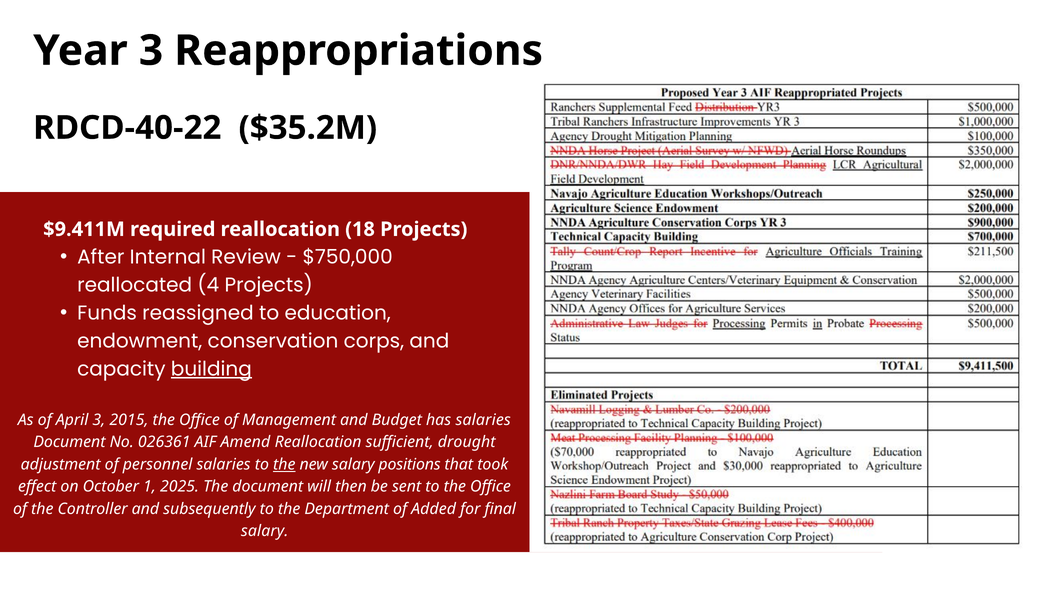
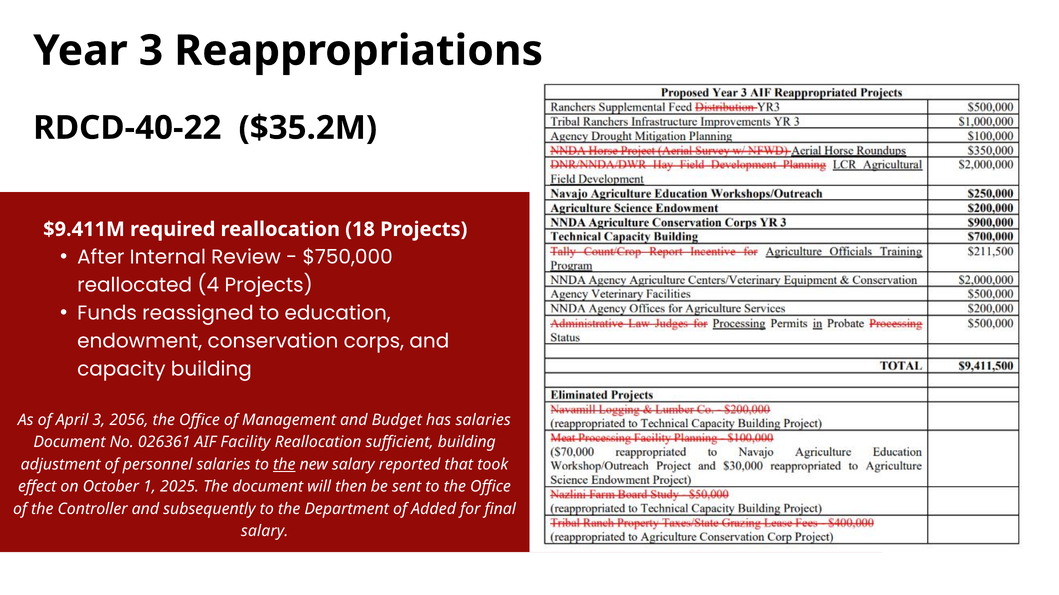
building at (211, 370) underline: present -> none
2015: 2015 -> 2056
Amend: Amend -> Facility
sufficient drought: drought -> building
positions: positions -> reported
